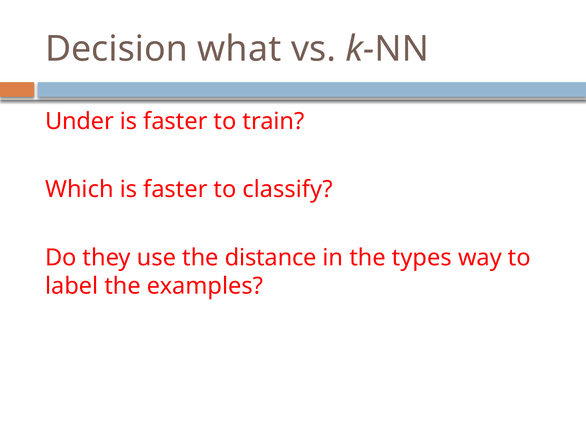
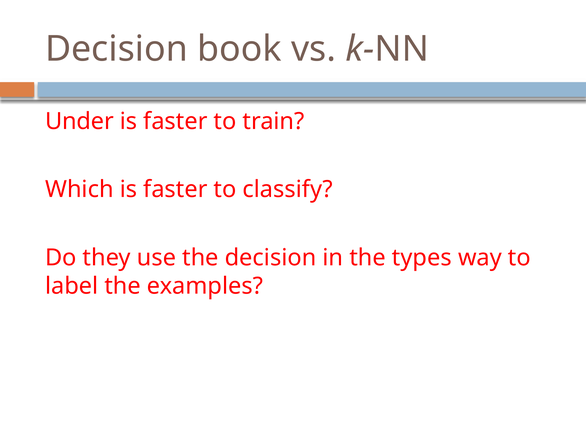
what: what -> book
the distance: distance -> decision
